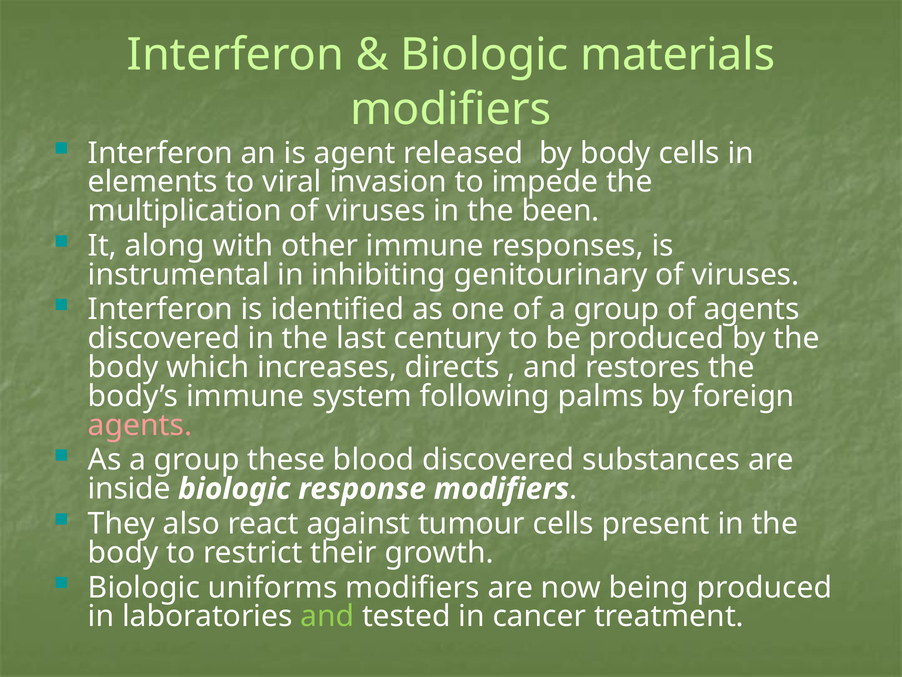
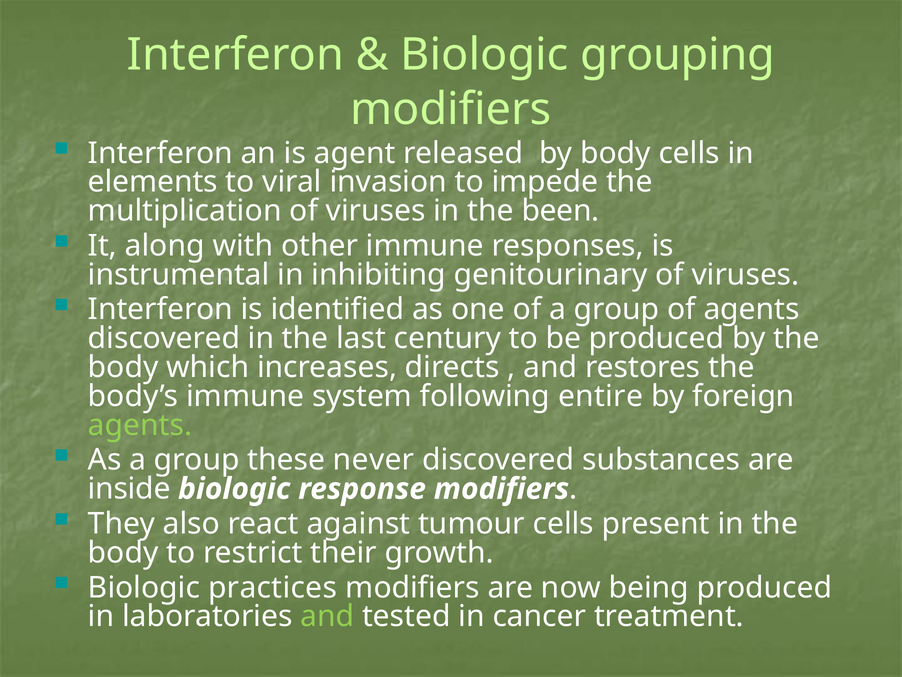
materials: materials -> grouping
palms: palms -> entire
agents at (140, 425) colour: pink -> light green
blood: blood -> never
uniforms: uniforms -> practices
